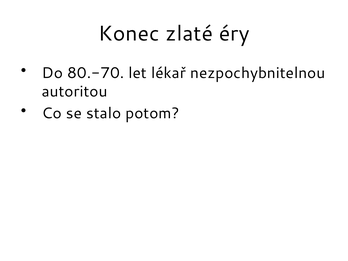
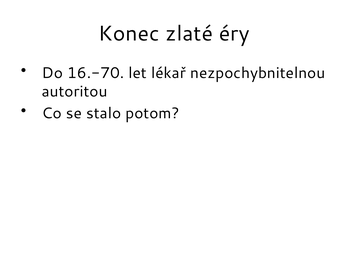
80.-70: 80.-70 -> 16.-70
